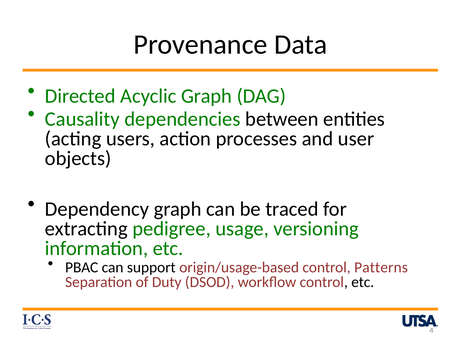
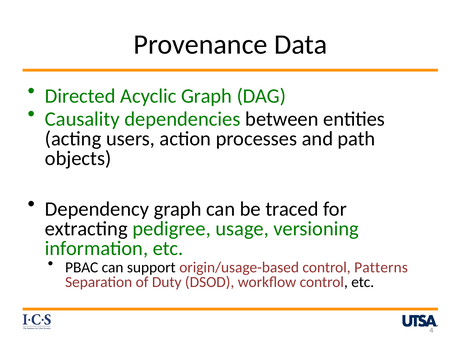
user: user -> path
